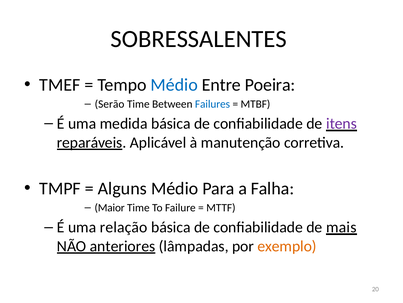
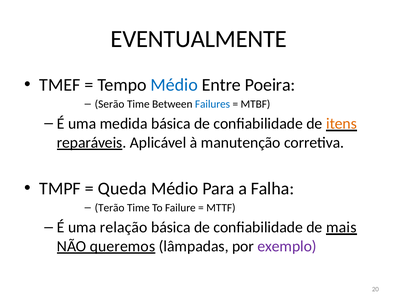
SOBRESSALENTES: SOBRESSALENTES -> EVENTUALMENTE
itens colour: purple -> orange
Alguns: Alguns -> Queda
Maior: Maior -> Terão
anteriores: anteriores -> queremos
exemplo colour: orange -> purple
